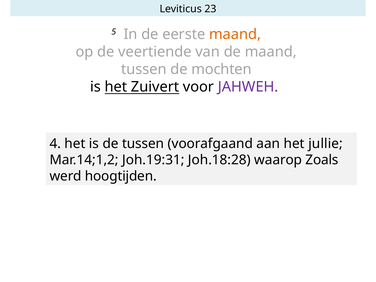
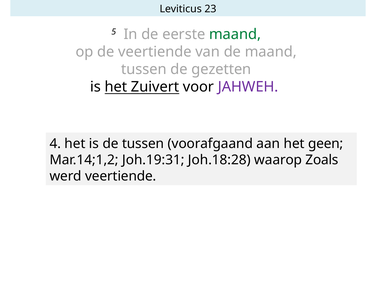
maand at (235, 34) colour: orange -> green
mochten: mochten -> gezetten
jullie: jullie -> geen
werd hoogtijden: hoogtijden -> veertiende
